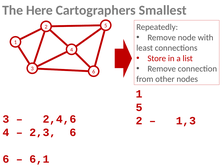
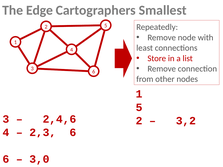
Here: Here -> Edge
1,3: 1,3 -> 3,2
6,1: 6,1 -> 3,0
